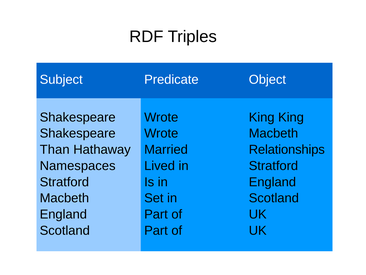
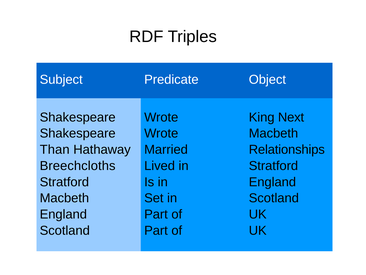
King King: King -> Next
Namespaces: Namespaces -> Breechcloths
